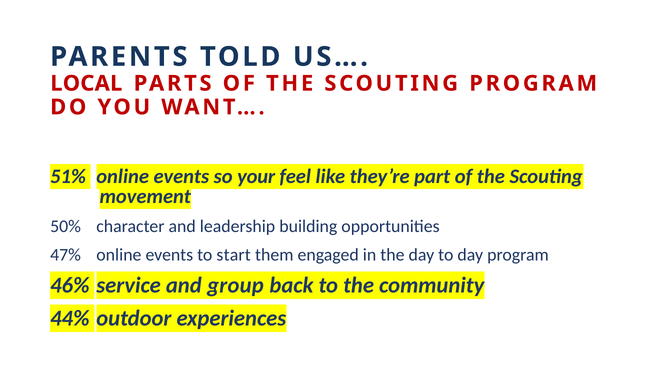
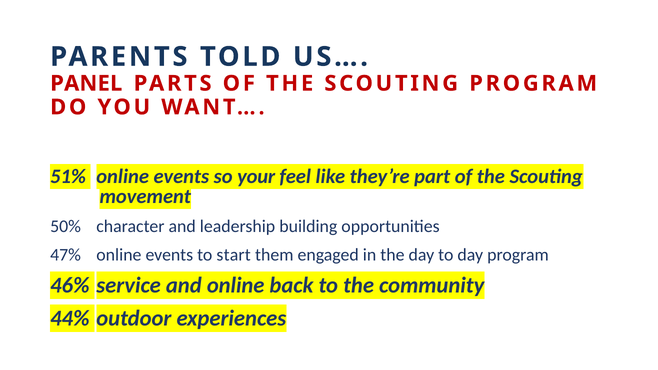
LOCAL: LOCAL -> PANEL
and group: group -> online
